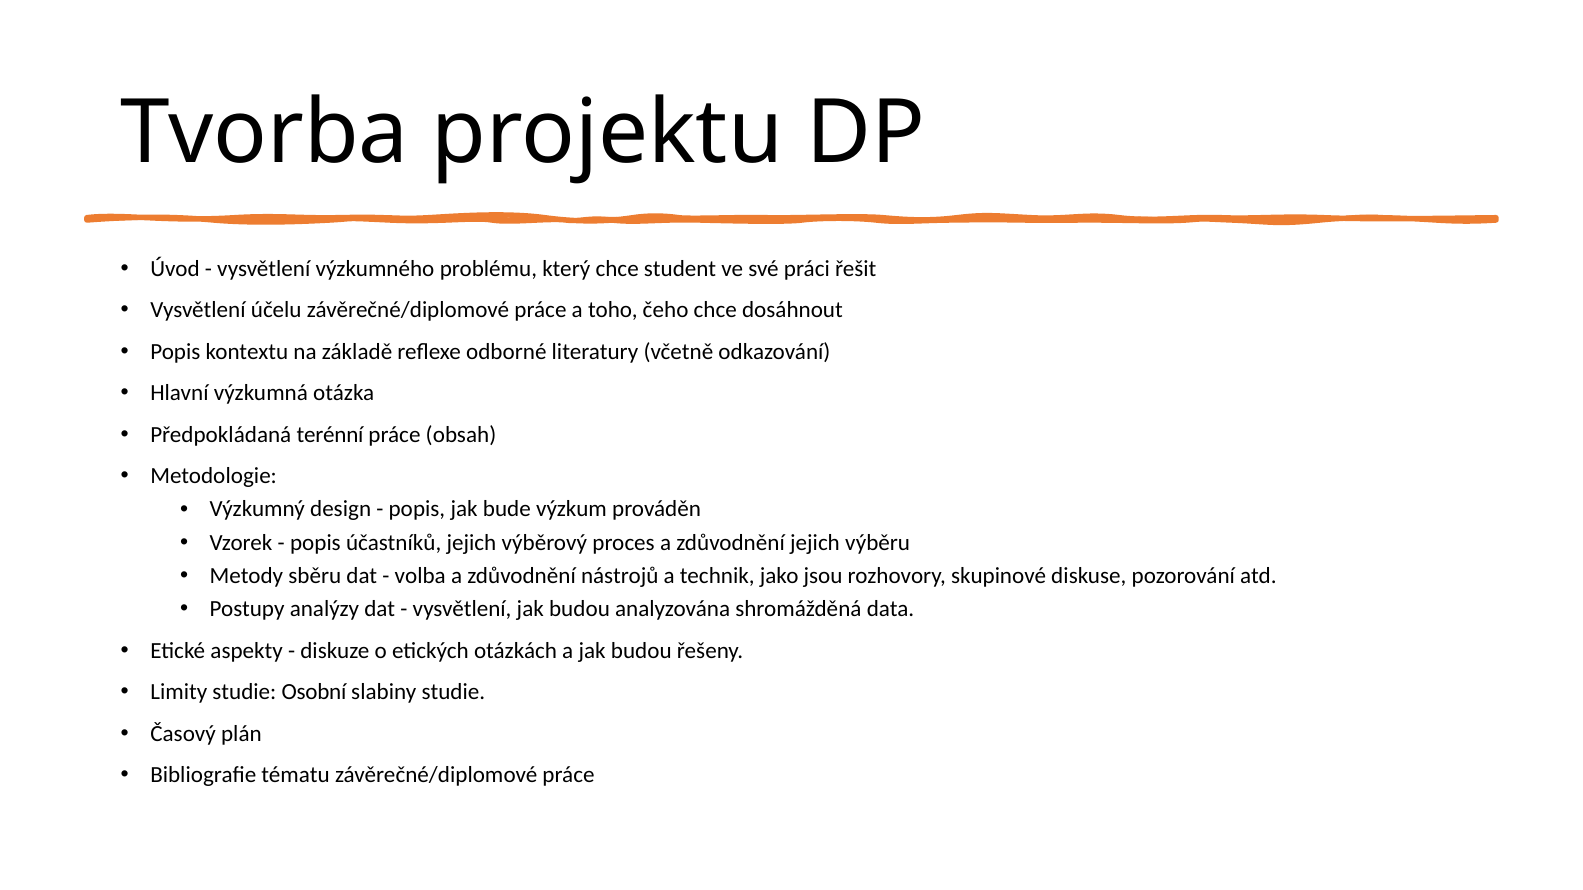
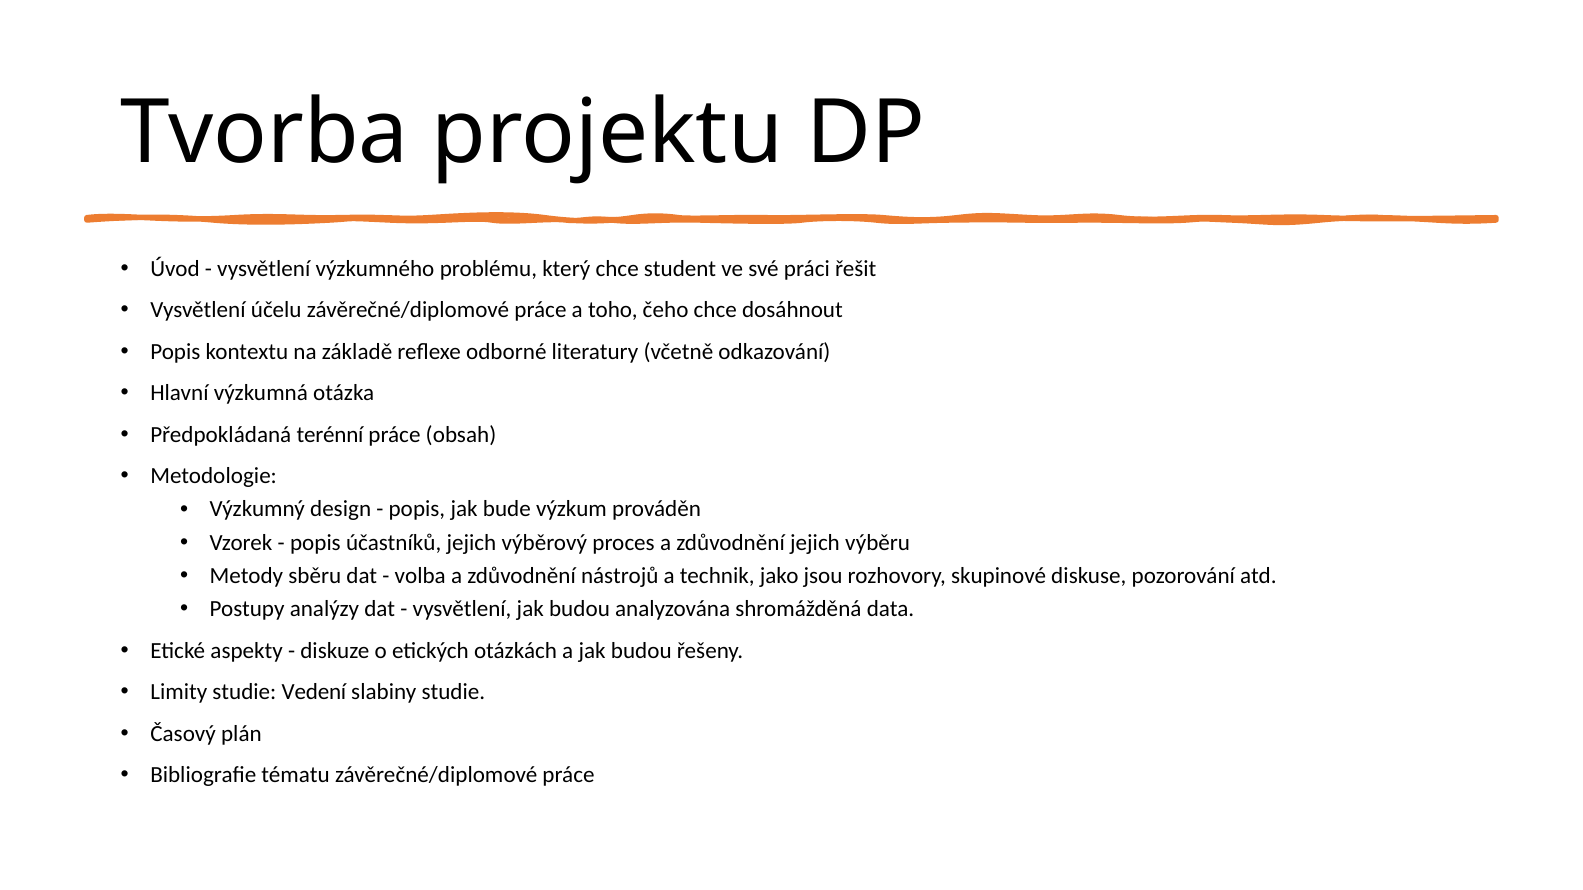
Osobní: Osobní -> Vedení
